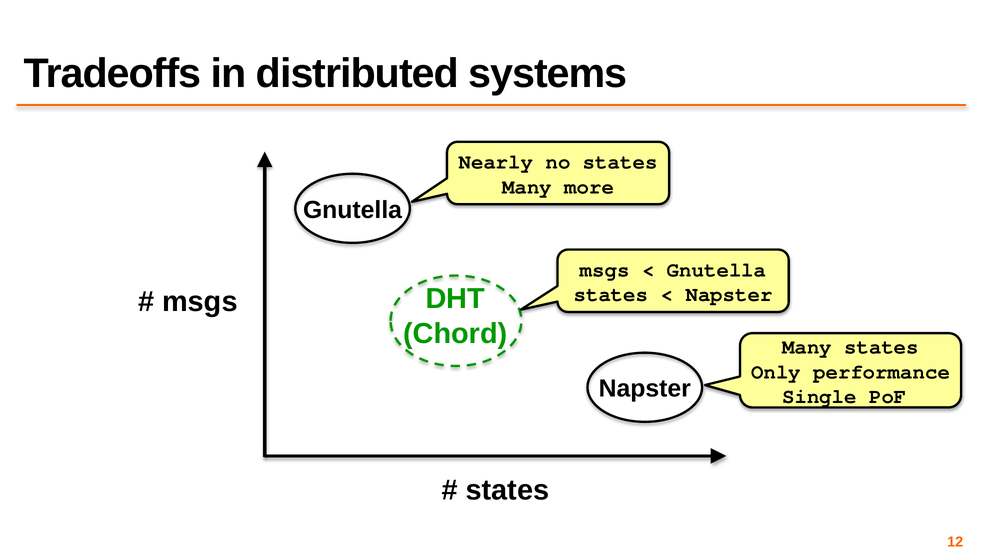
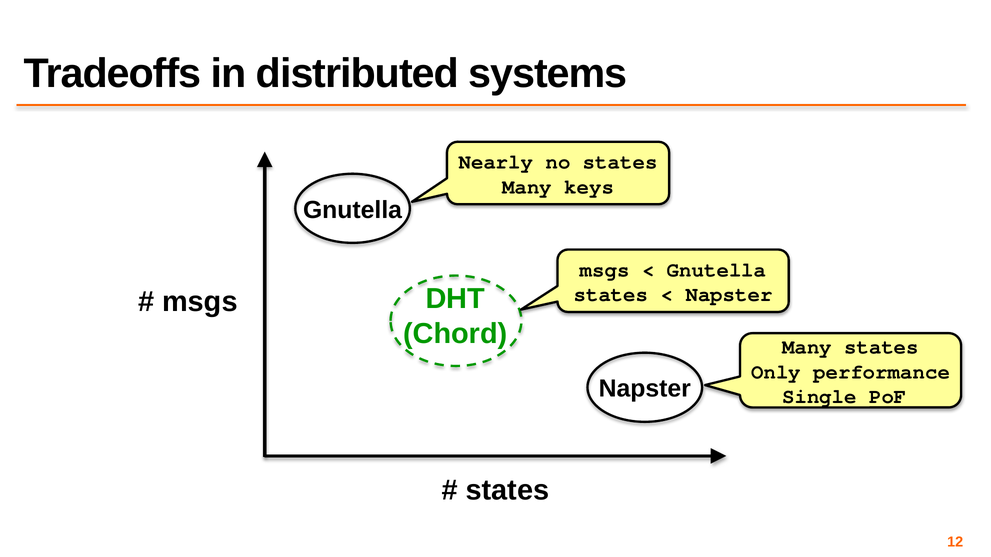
more: more -> keys
